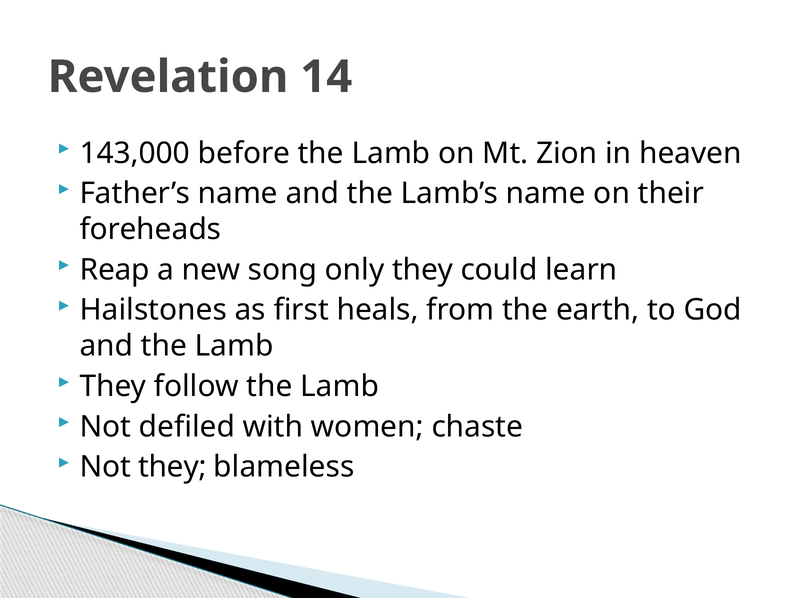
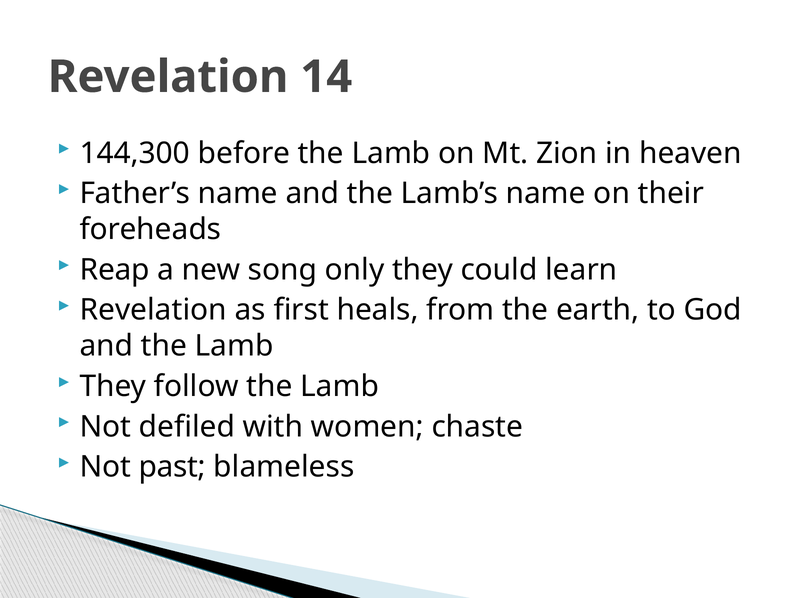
143,000: 143,000 -> 144,300
Hailstones at (153, 310): Hailstones -> Revelation
Not they: they -> past
